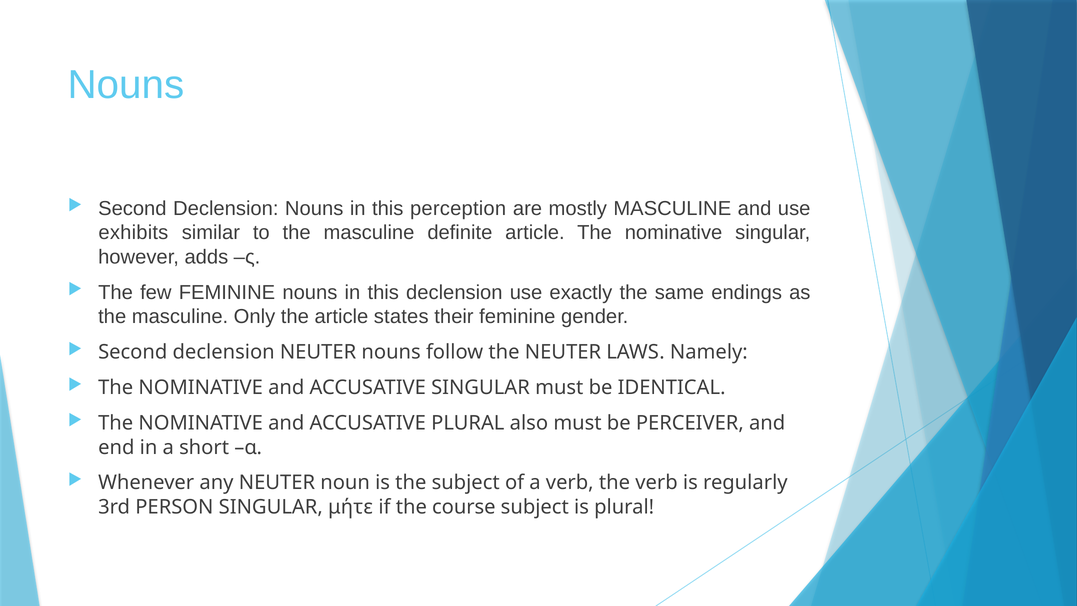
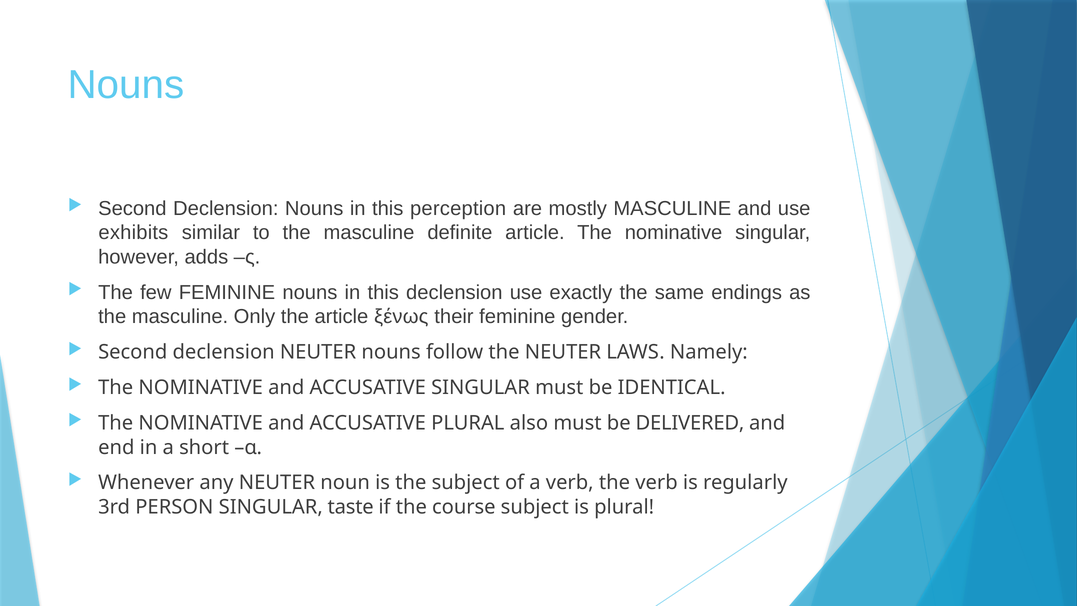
states: states -> ξένως
PERCEIVER: PERCEIVER -> DELIVERED
μήτε: μήτε -> taste
